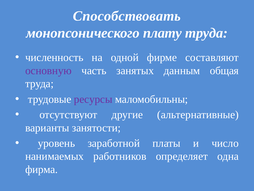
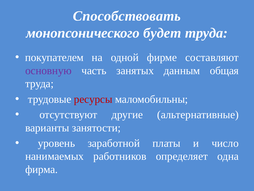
плату: плату -> будет
численность: численность -> покупателем
ресурсы colour: purple -> red
